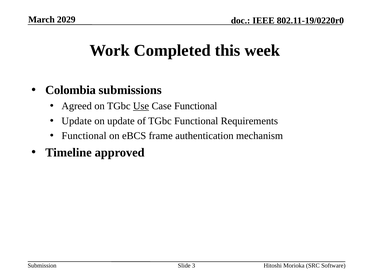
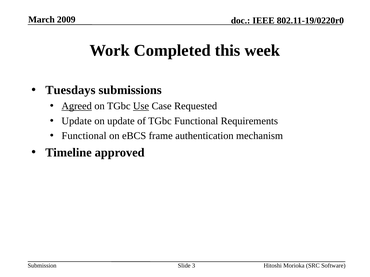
2029: 2029 -> 2009
Colombia: Colombia -> Tuesdays
Agreed underline: none -> present
Case Functional: Functional -> Requested
